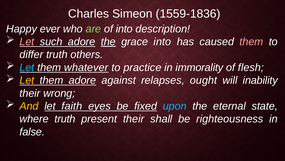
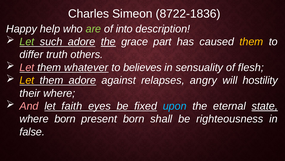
1559-1836: 1559-1836 -> 8722-1836
ever: ever -> help
Let at (27, 42) colour: pink -> light green
grace into: into -> part
them at (251, 42) colour: pink -> yellow
Let at (27, 67) colour: light blue -> pink
practice: practice -> believes
immorality: immorality -> sensuality
ought: ought -> angry
inability: inability -> hostility
their wrong: wrong -> where
And colour: yellow -> pink
state underline: none -> present
where truth: truth -> born
present their: their -> born
